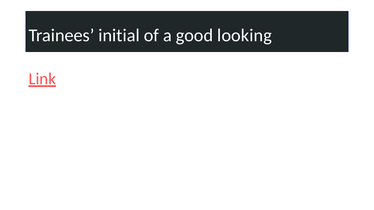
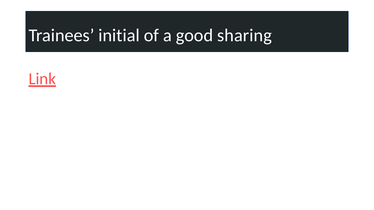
looking: looking -> sharing
